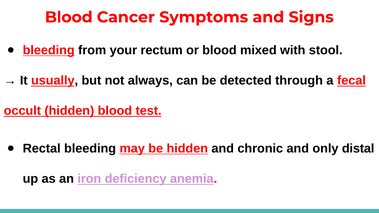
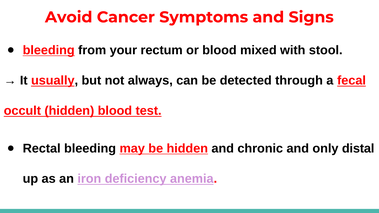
Blood at (69, 17): Blood -> Avoid
